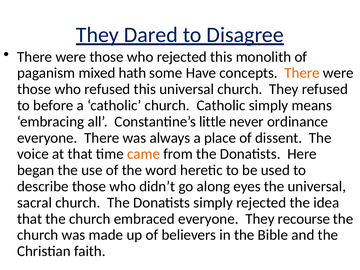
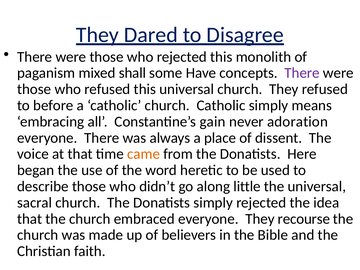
hath: hath -> shall
There at (302, 73) colour: orange -> purple
little: little -> gain
ordinance: ordinance -> adoration
eyes: eyes -> little
